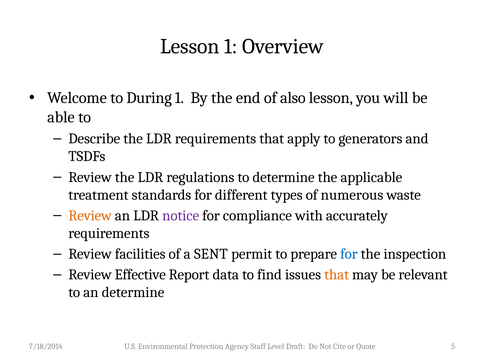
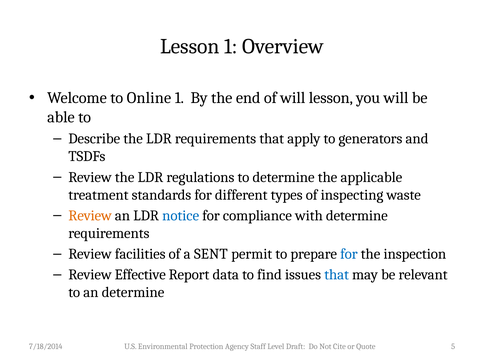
During: During -> Online
of also: also -> will
numerous: numerous -> inspecting
notice colour: purple -> blue
with accurately: accurately -> determine
that at (337, 275) colour: orange -> blue
